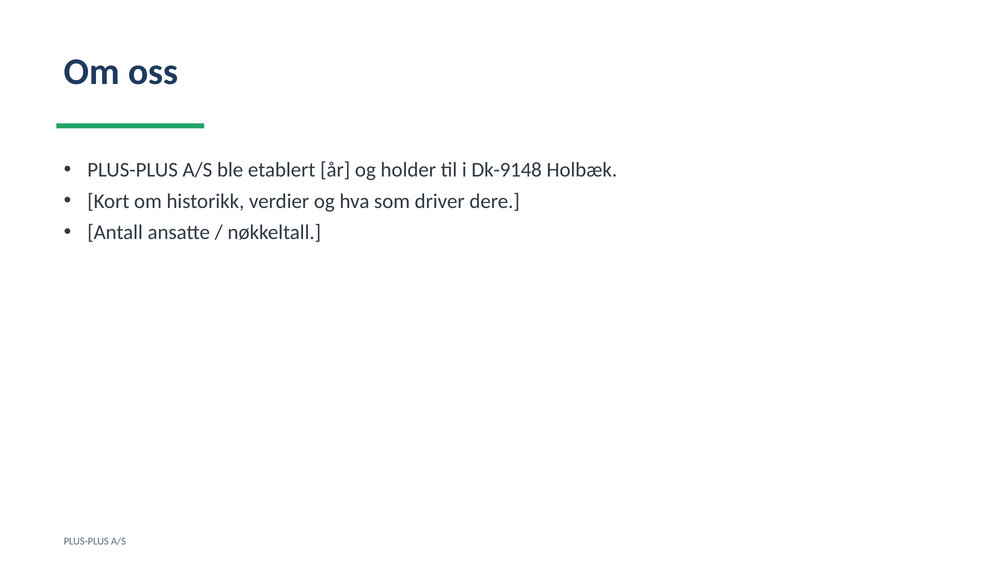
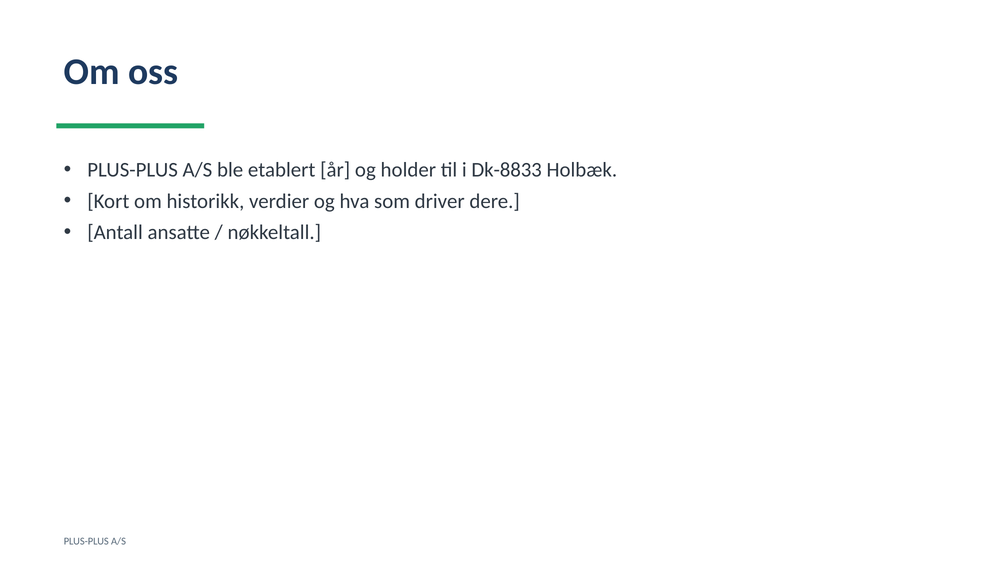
Dk-9148: Dk-9148 -> Dk-8833
